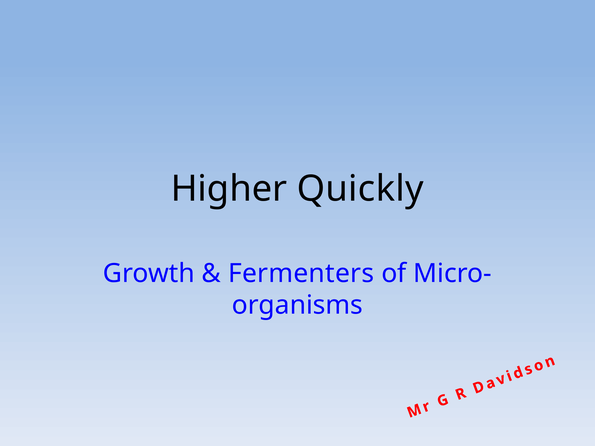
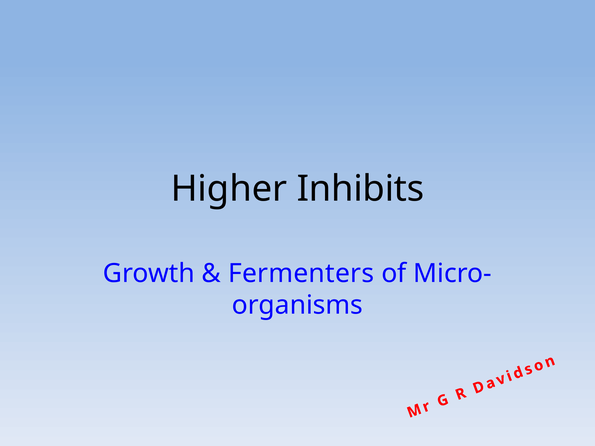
Quickly: Quickly -> Inhibits
